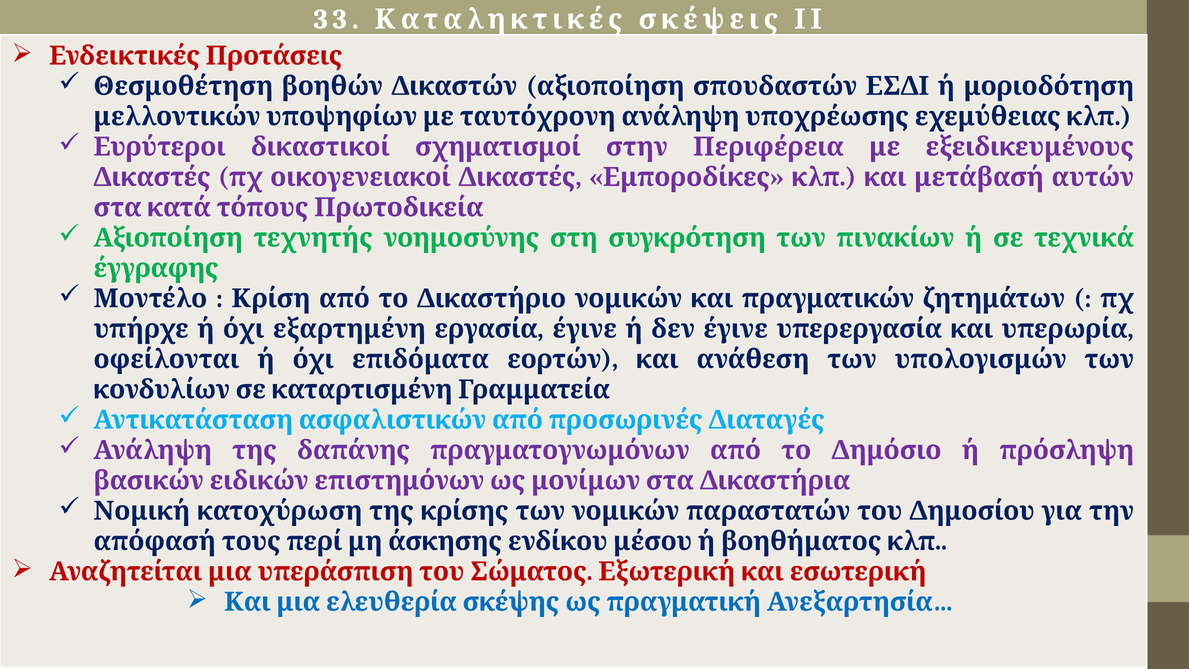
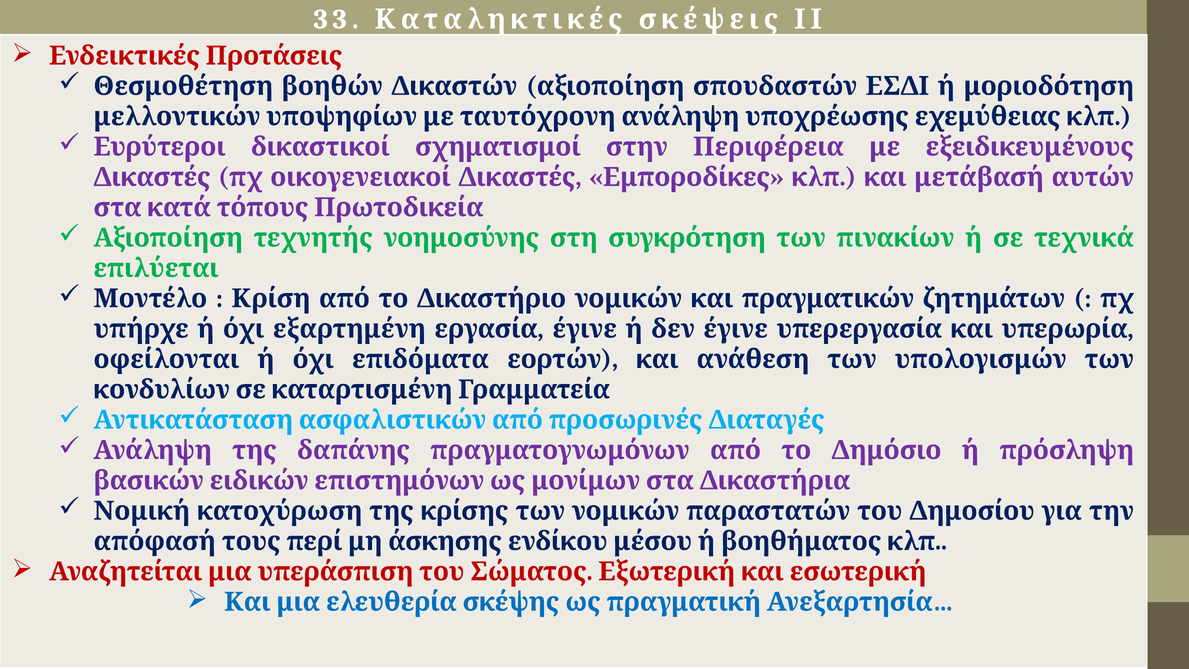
έγγραφης: έγγραφης -> επιλύεται
